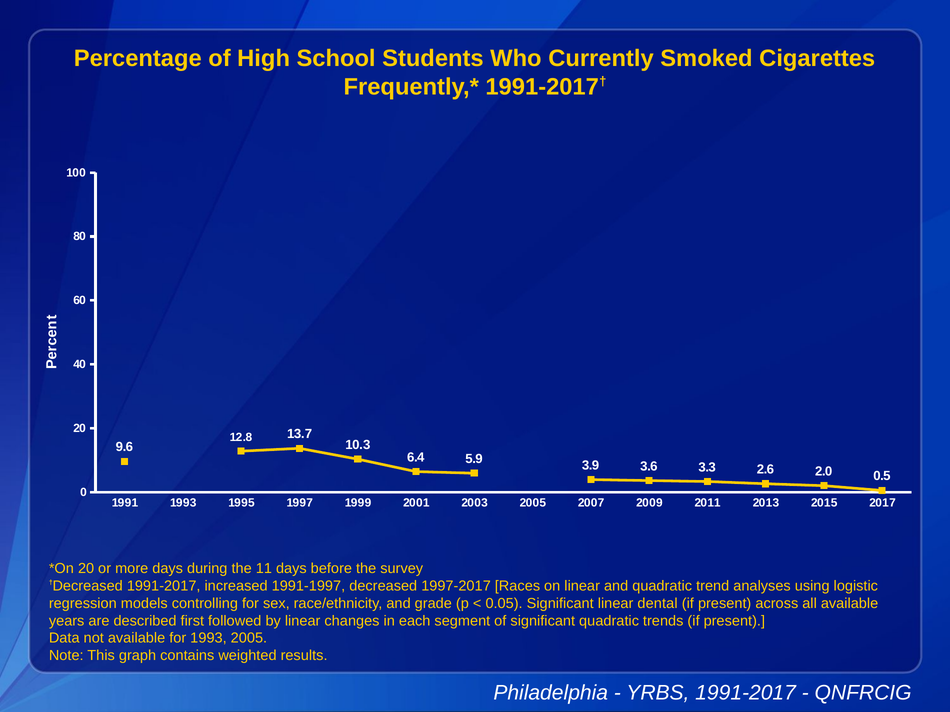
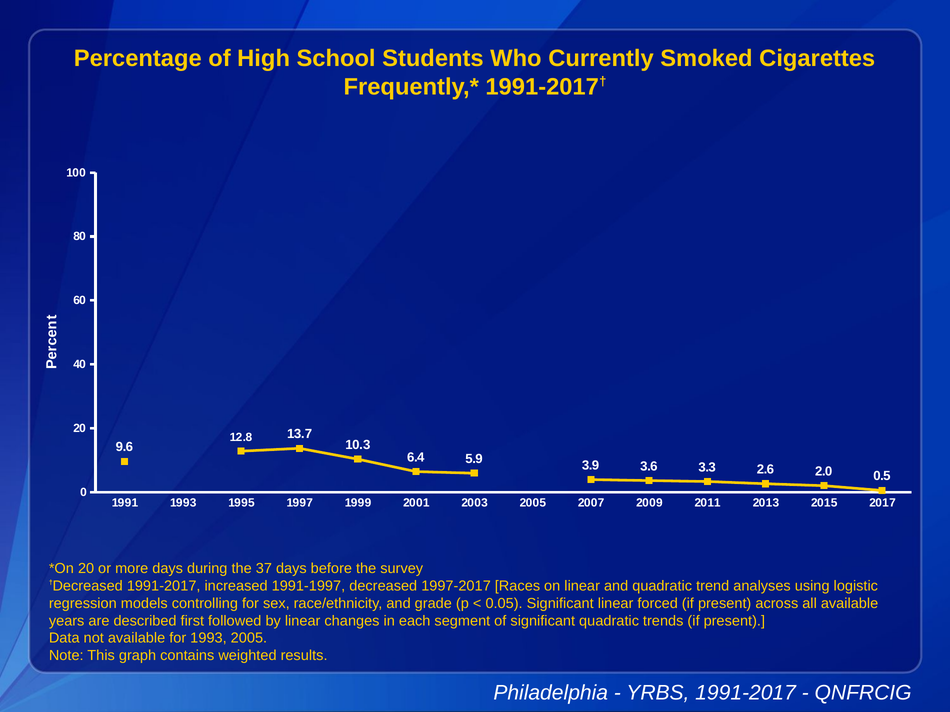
11: 11 -> 37
dental: dental -> forced
